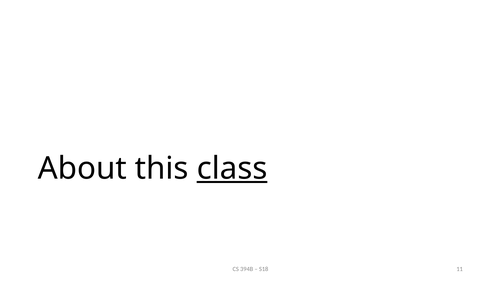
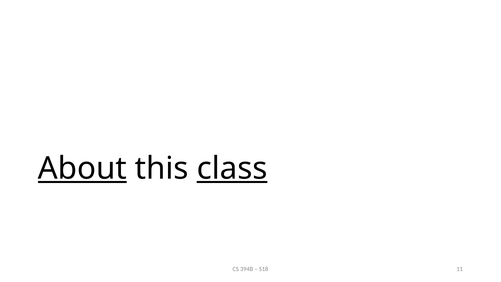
About underline: none -> present
